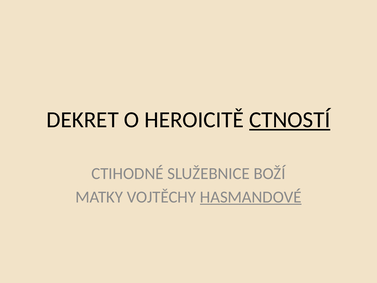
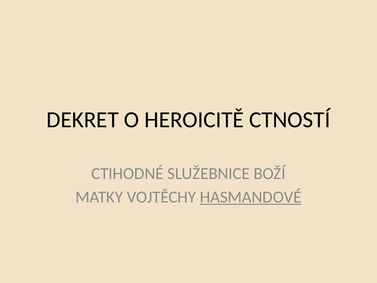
CTNOSTÍ underline: present -> none
